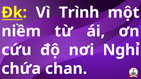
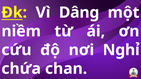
Trình: Trình -> Dâng
